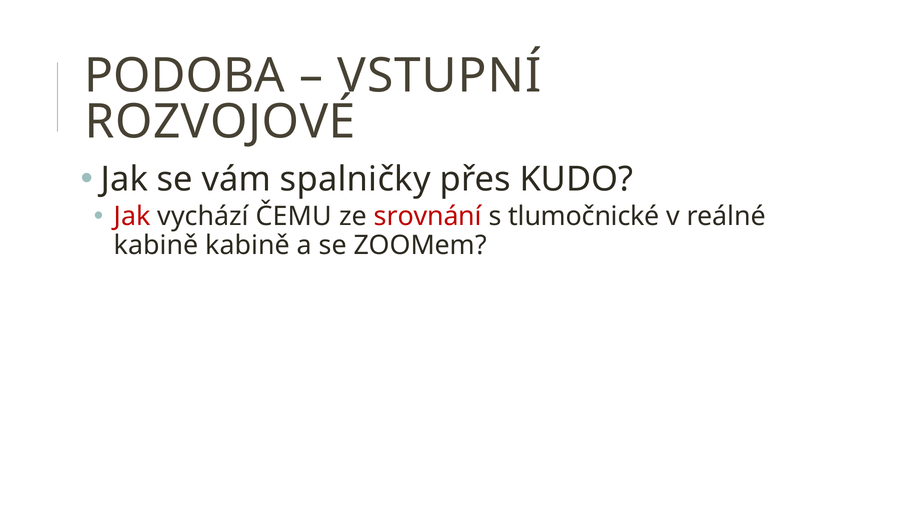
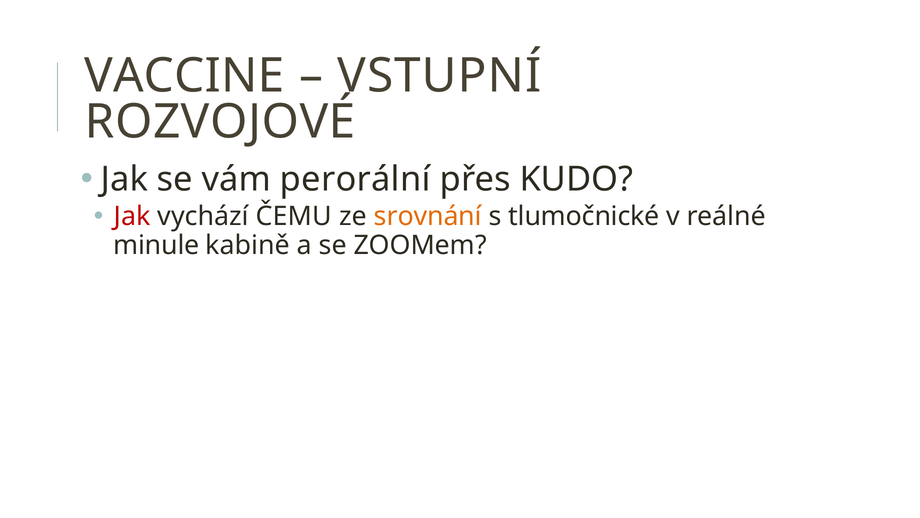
PODOBA: PODOBA -> VACCINE
spalničky: spalničky -> perorální
srovnání colour: red -> orange
kabině at (156, 245): kabině -> minule
